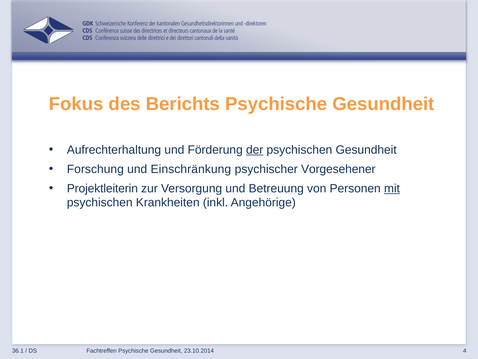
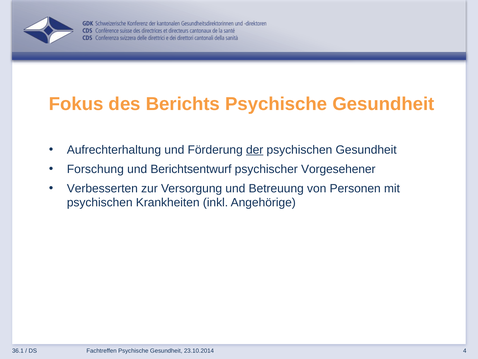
Einschränkung: Einschränkung -> Berichtsentwurf
Projektleiterin: Projektleiterin -> Verbesserten
mit underline: present -> none
